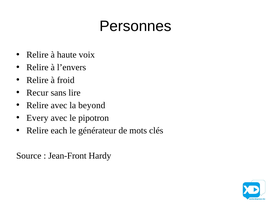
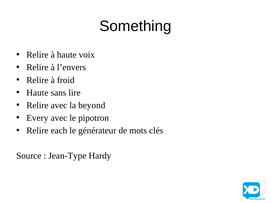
Personnes: Personnes -> Something
Recur at (37, 93): Recur -> Haute
Jean-Front: Jean-Front -> Jean-Type
